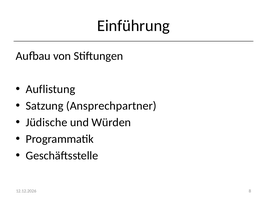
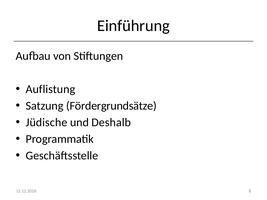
Ansprechpartner: Ansprechpartner -> Fördergrundsätze
Würden: Würden -> Deshalb
